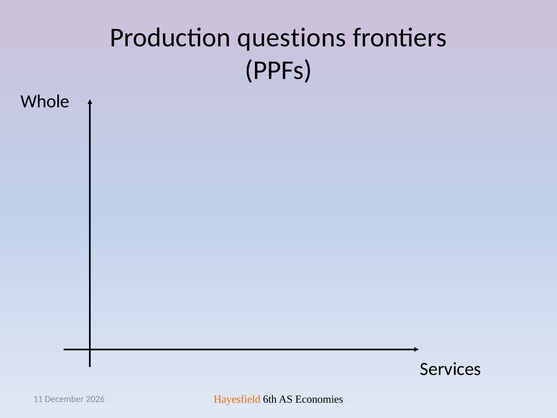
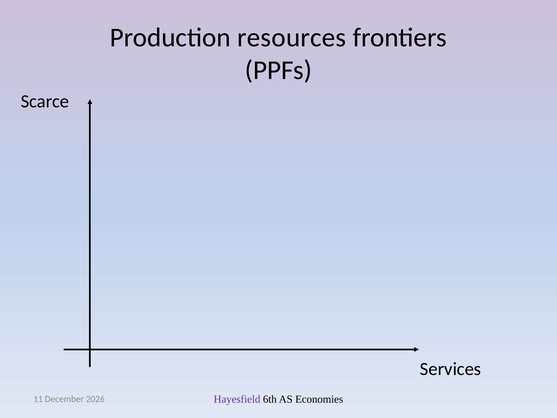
questions: questions -> resources
Whole: Whole -> Scarce
Hayesfield colour: orange -> purple
